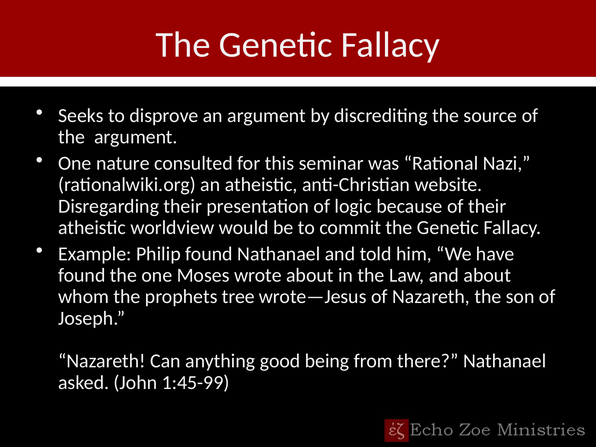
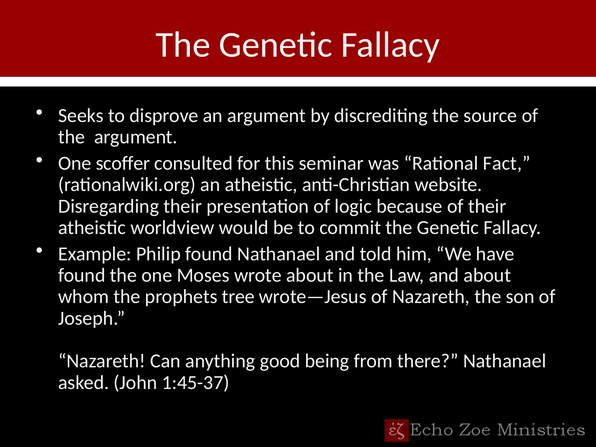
nature: nature -> scoffer
Nazi: Nazi -> Fact
1:45-99: 1:45-99 -> 1:45-37
